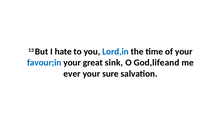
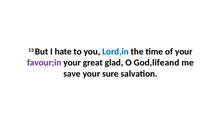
favour;in colour: blue -> purple
sink: sink -> glad
ever: ever -> save
